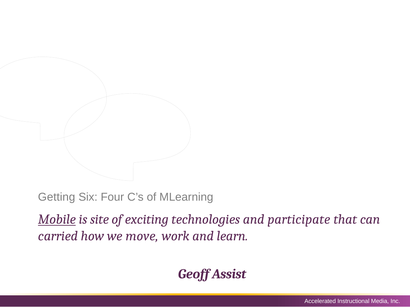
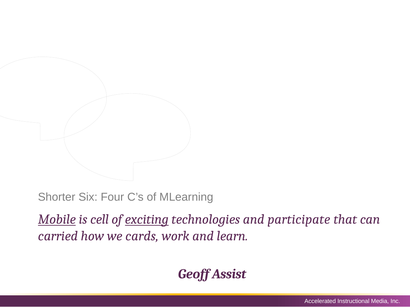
Getting: Getting -> Shorter
site: site -> cell
exciting underline: none -> present
move: move -> cards
